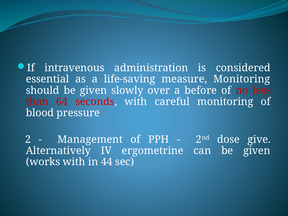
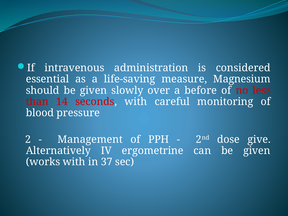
measure Monitoring: Monitoring -> Magnesium
64: 64 -> 14
44: 44 -> 37
